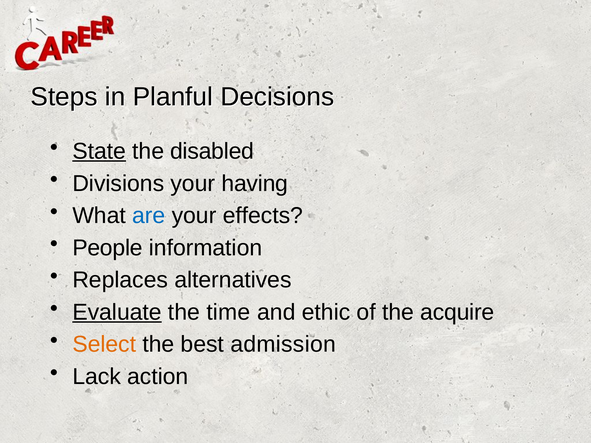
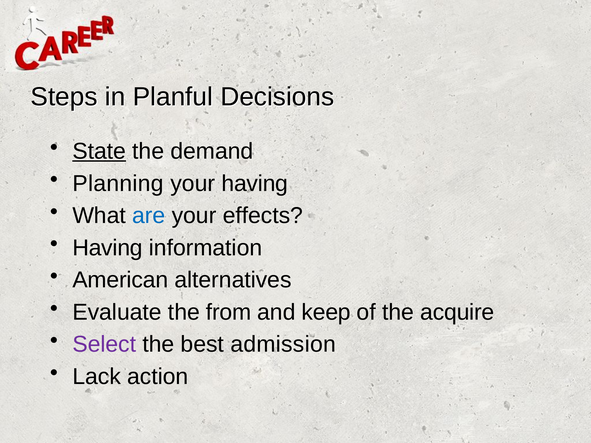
disabled: disabled -> demand
Divisions: Divisions -> Planning
People at (108, 248): People -> Having
Replaces: Replaces -> American
Evaluate underline: present -> none
time: time -> from
ethic: ethic -> keep
Select colour: orange -> purple
